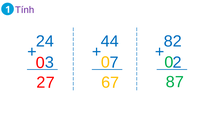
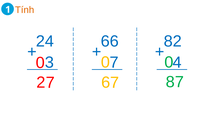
Tính colour: purple -> orange
44: 44 -> 66
7 2: 2 -> 4
